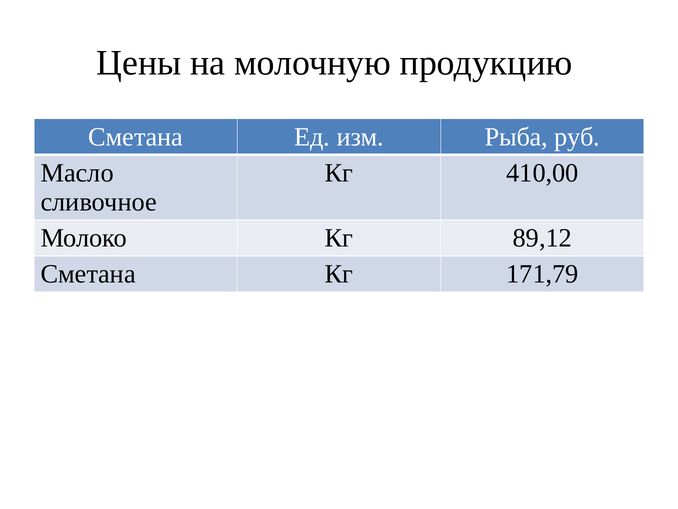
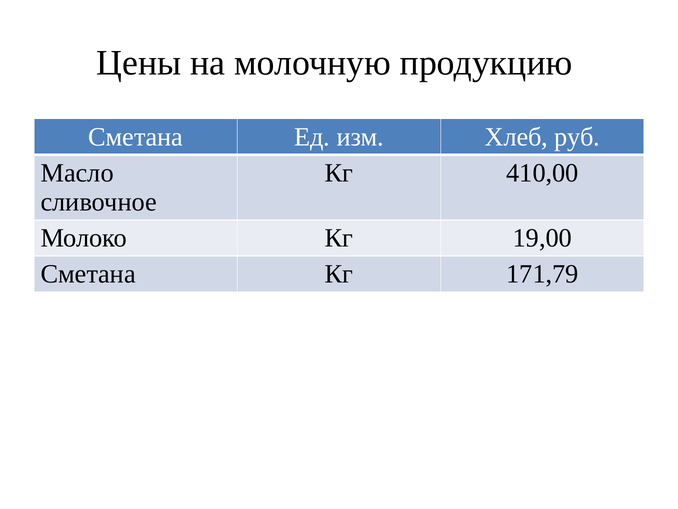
Рыба: Рыба -> Хлеб
89,12: 89,12 -> 19,00
